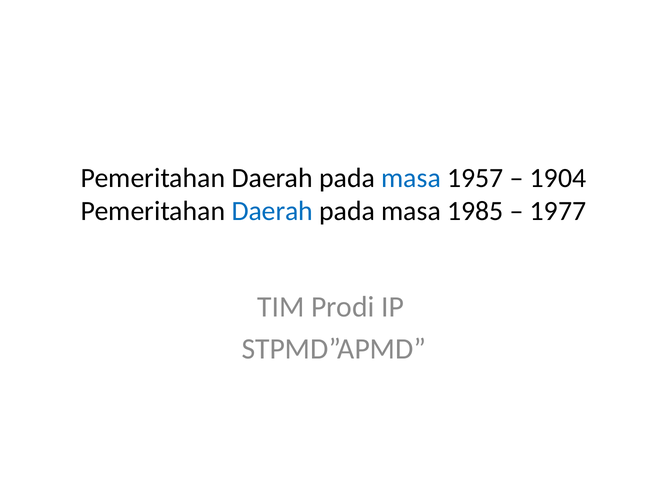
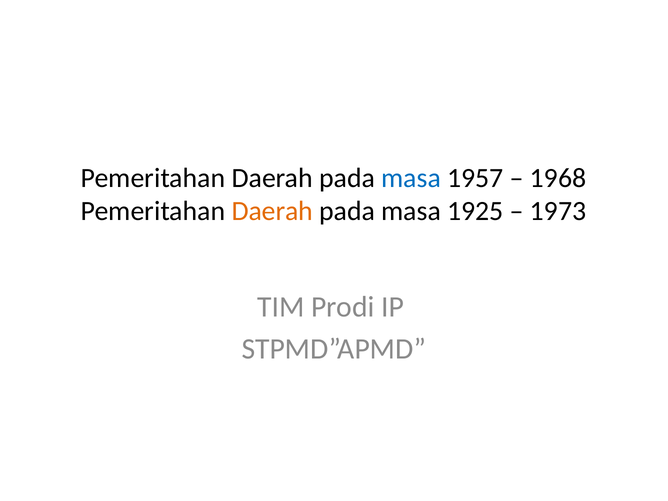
1904: 1904 -> 1968
Daerah at (272, 211) colour: blue -> orange
1985: 1985 -> 1925
1977: 1977 -> 1973
